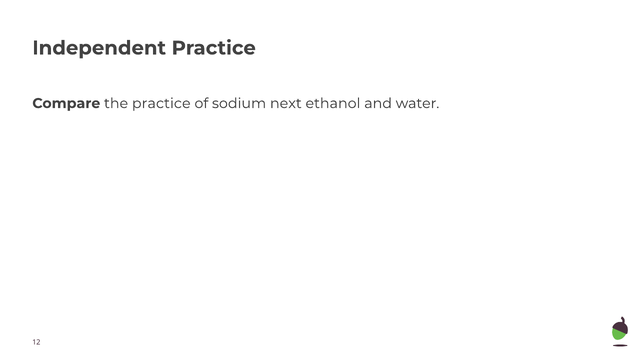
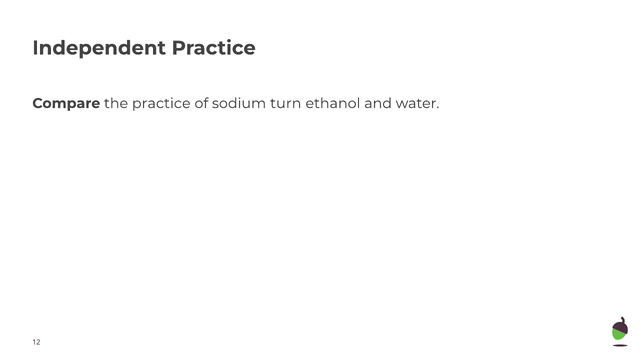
next: next -> turn
